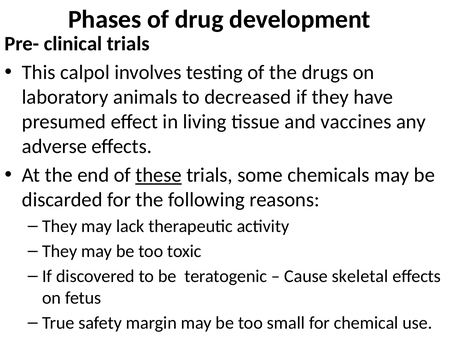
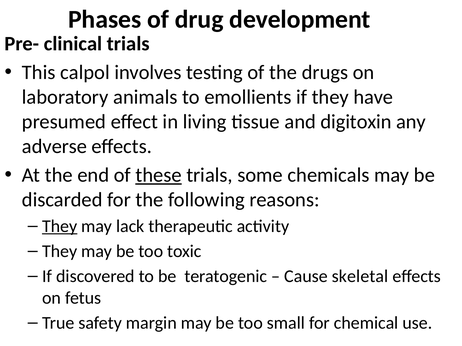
decreased: decreased -> emollients
vaccines: vaccines -> digitoxin
They at (60, 227) underline: none -> present
